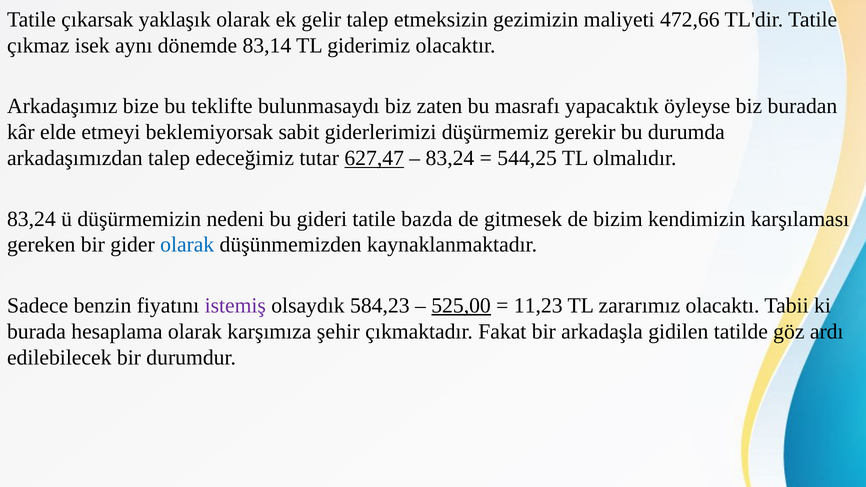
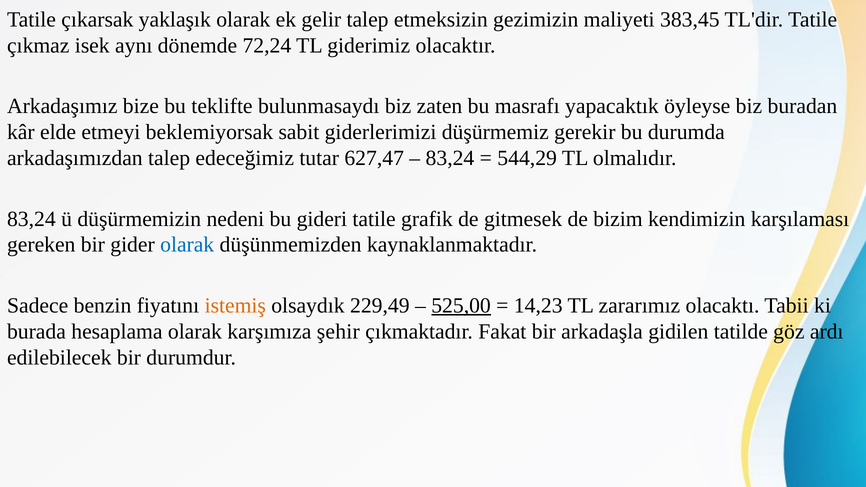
472,66: 472,66 -> 383,45
83,14: 83,14 -> 72,24
627,47 underline: present -> none
544,25: 544,25 -> 544,29
bazda: bazda -> grafik
istemiş colour: purple -> orange
584,23: 584,23 -> 229,49
11,23: 11,23 -> 14,23
